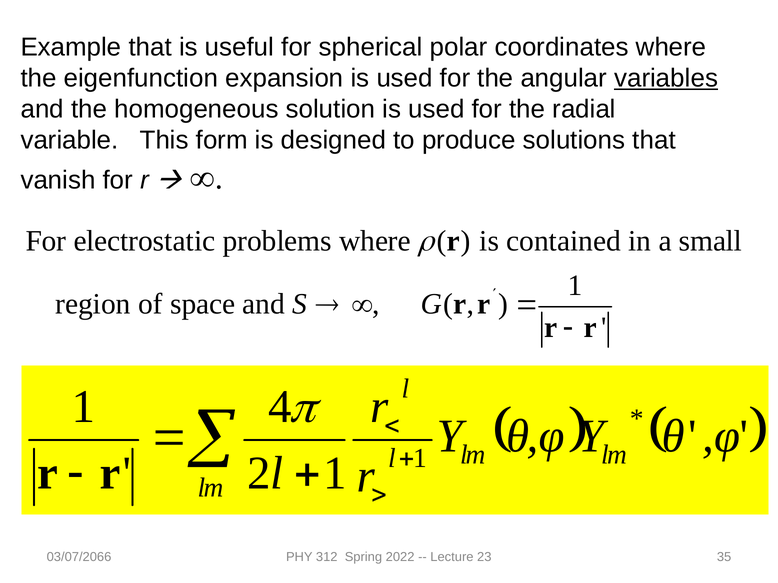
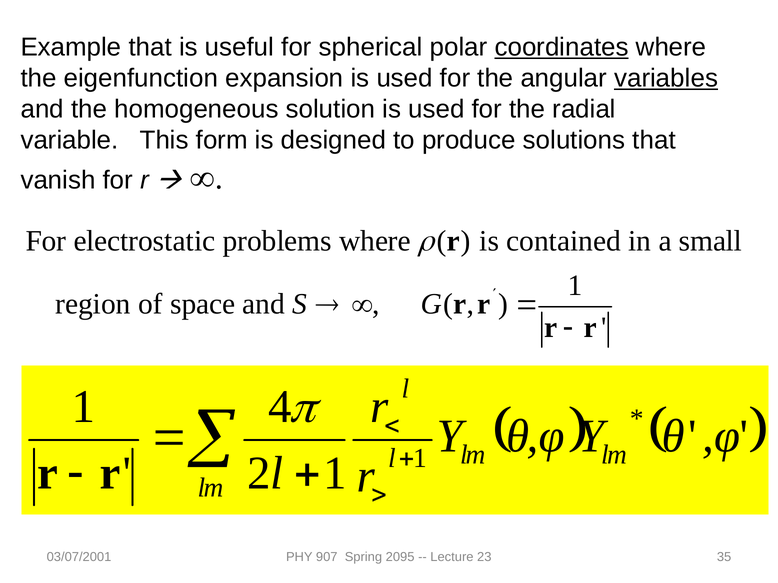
coordinates underline: none -> present
03/07/2066: 03/07/2066 -> 03/07/2001
312: 312 -> 907
2022: 2022 -> 2095
